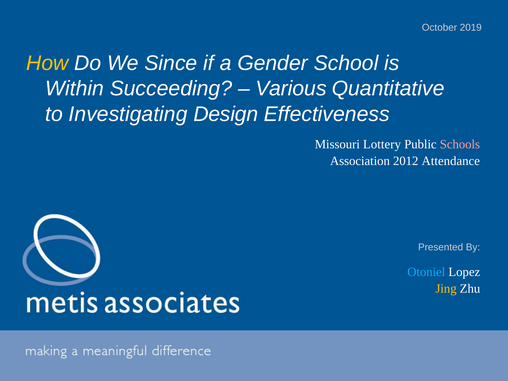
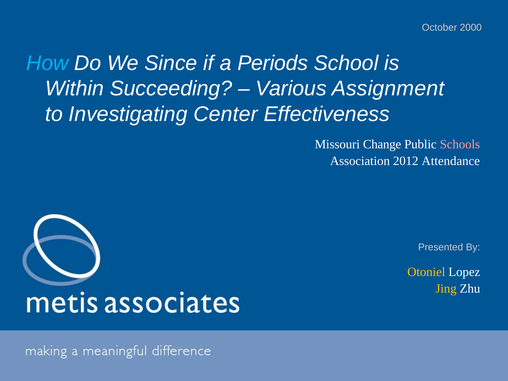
2019: 2019 -> 2000
How colour: yellow -> light blue
Gender: Gender -> Periods
Quantitative: Quantitative -> Assignment
Design: Design -> Center
Lottery: Lottery -> Change
Otoniel colour: light blue -> yellow
